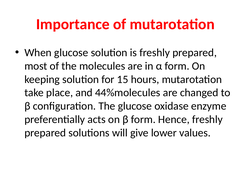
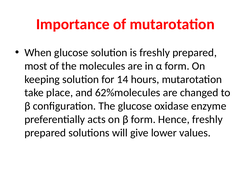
15: 15 -> 14
44%molecules: 44%molecules -> 62%molecules
